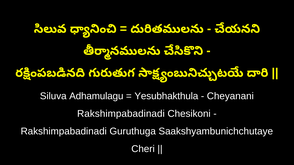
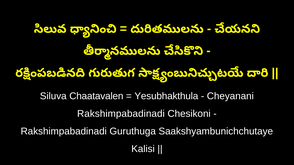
Adhamulagu: Adhamulagu -> Chaatavalen
Cheri: Cheri -> Kalisi
